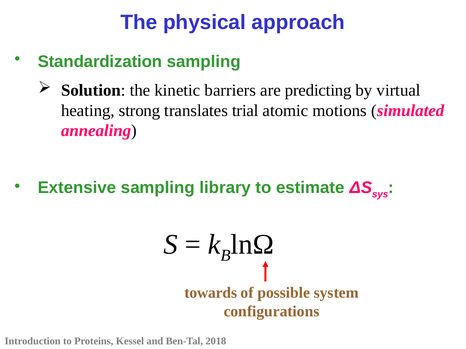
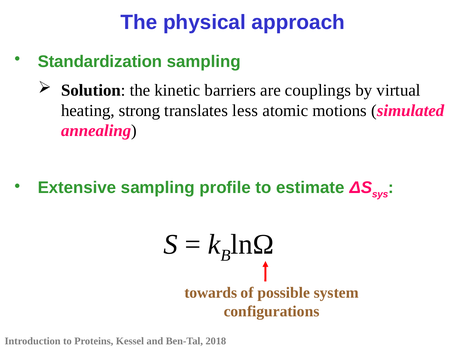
predicting: predicting -> couplings
trial: trial -> less
library: library -> profile
